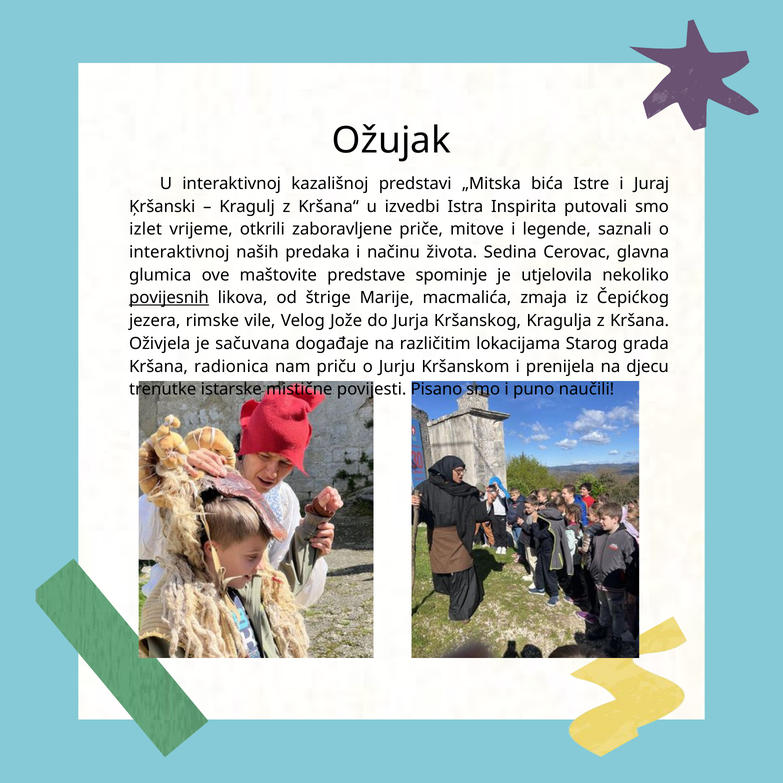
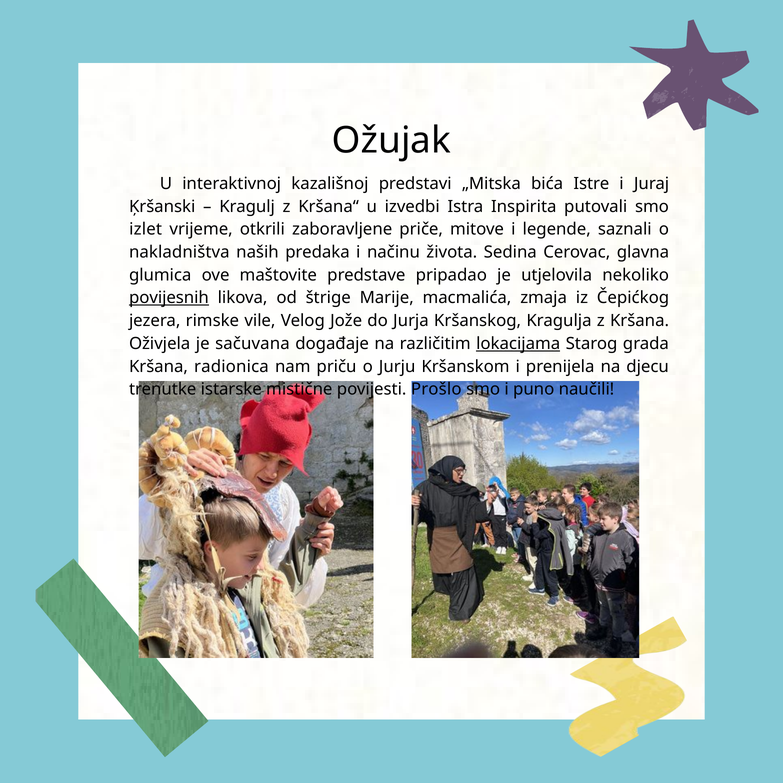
interaktivnoj at (179, 252): interaktivnoj -> nakladništva
spominje: spominje -> pripadao
lokacijama underline: none -> present
Pisano: Pisano -> Prošlo
